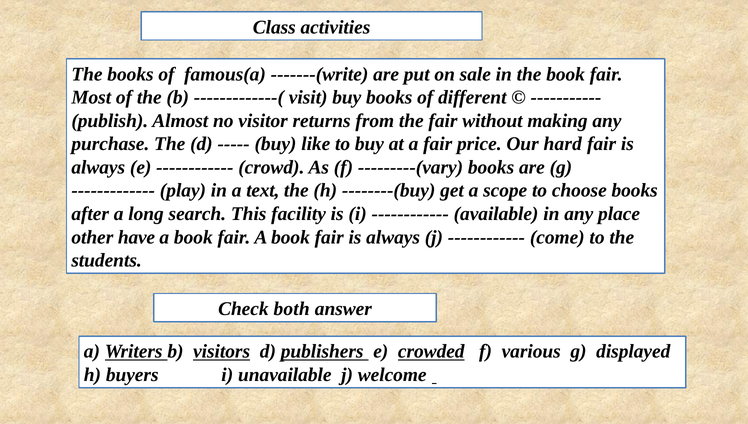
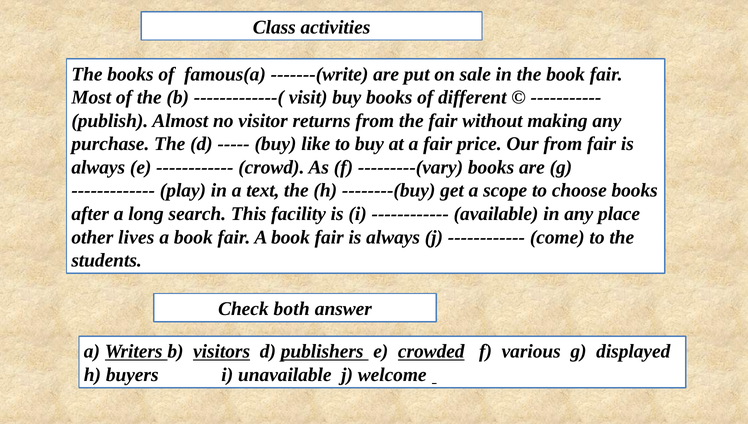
Our hard: hard -> from
have: have -> lives
